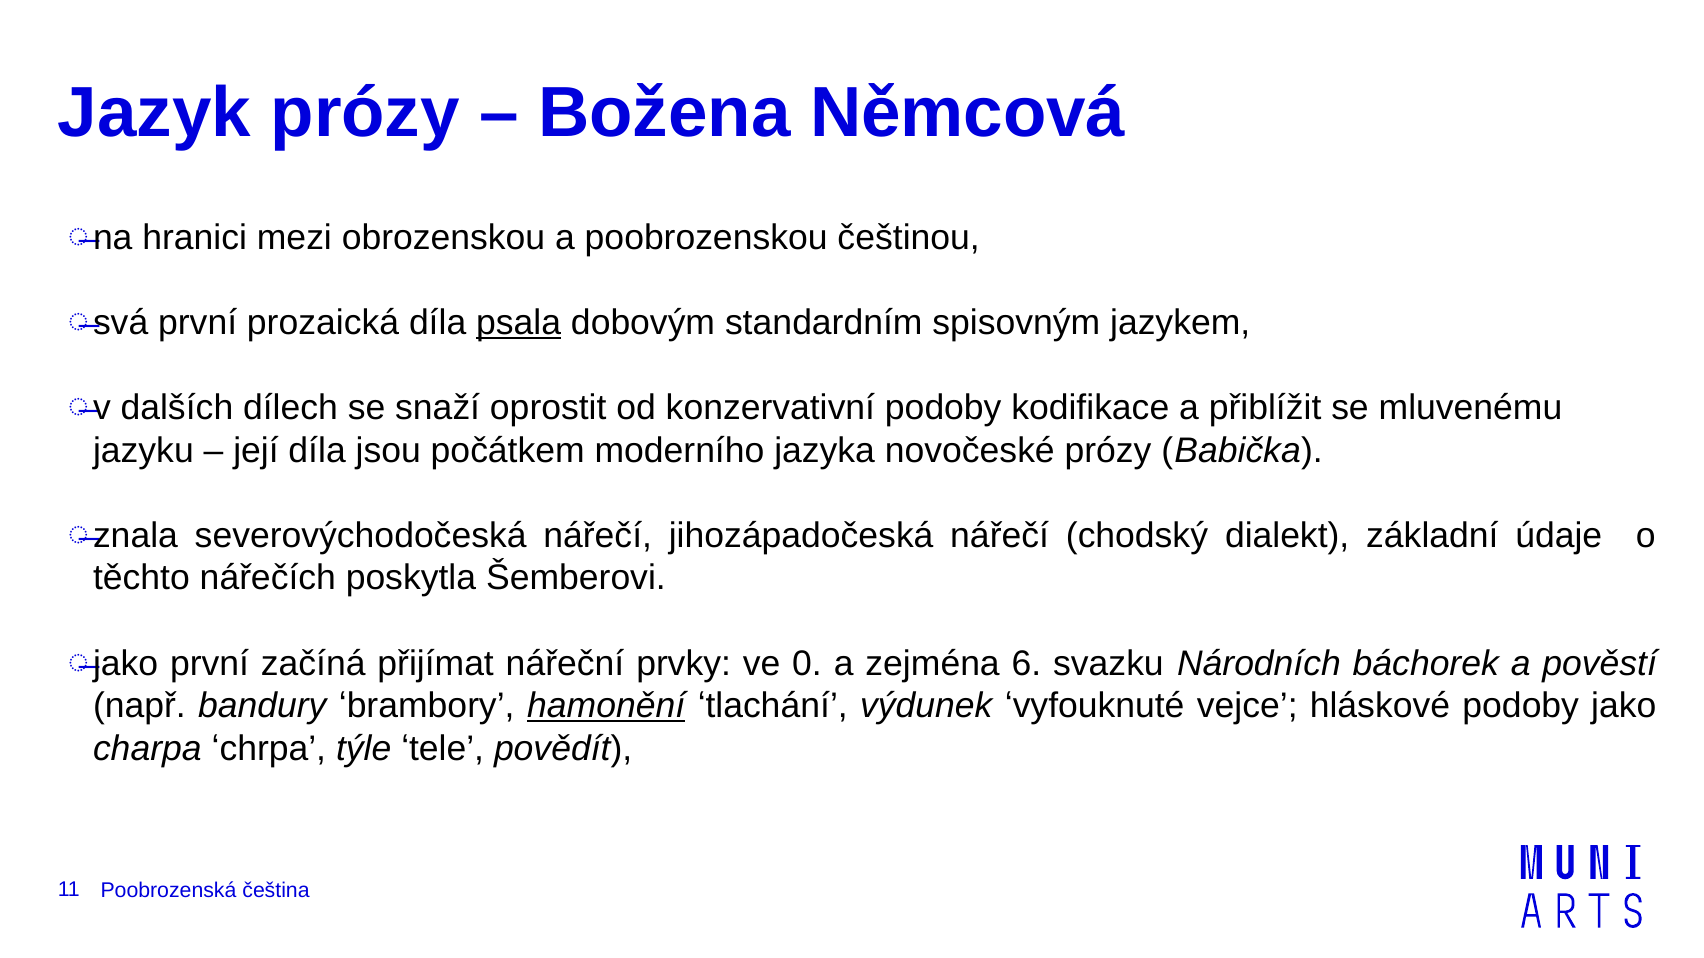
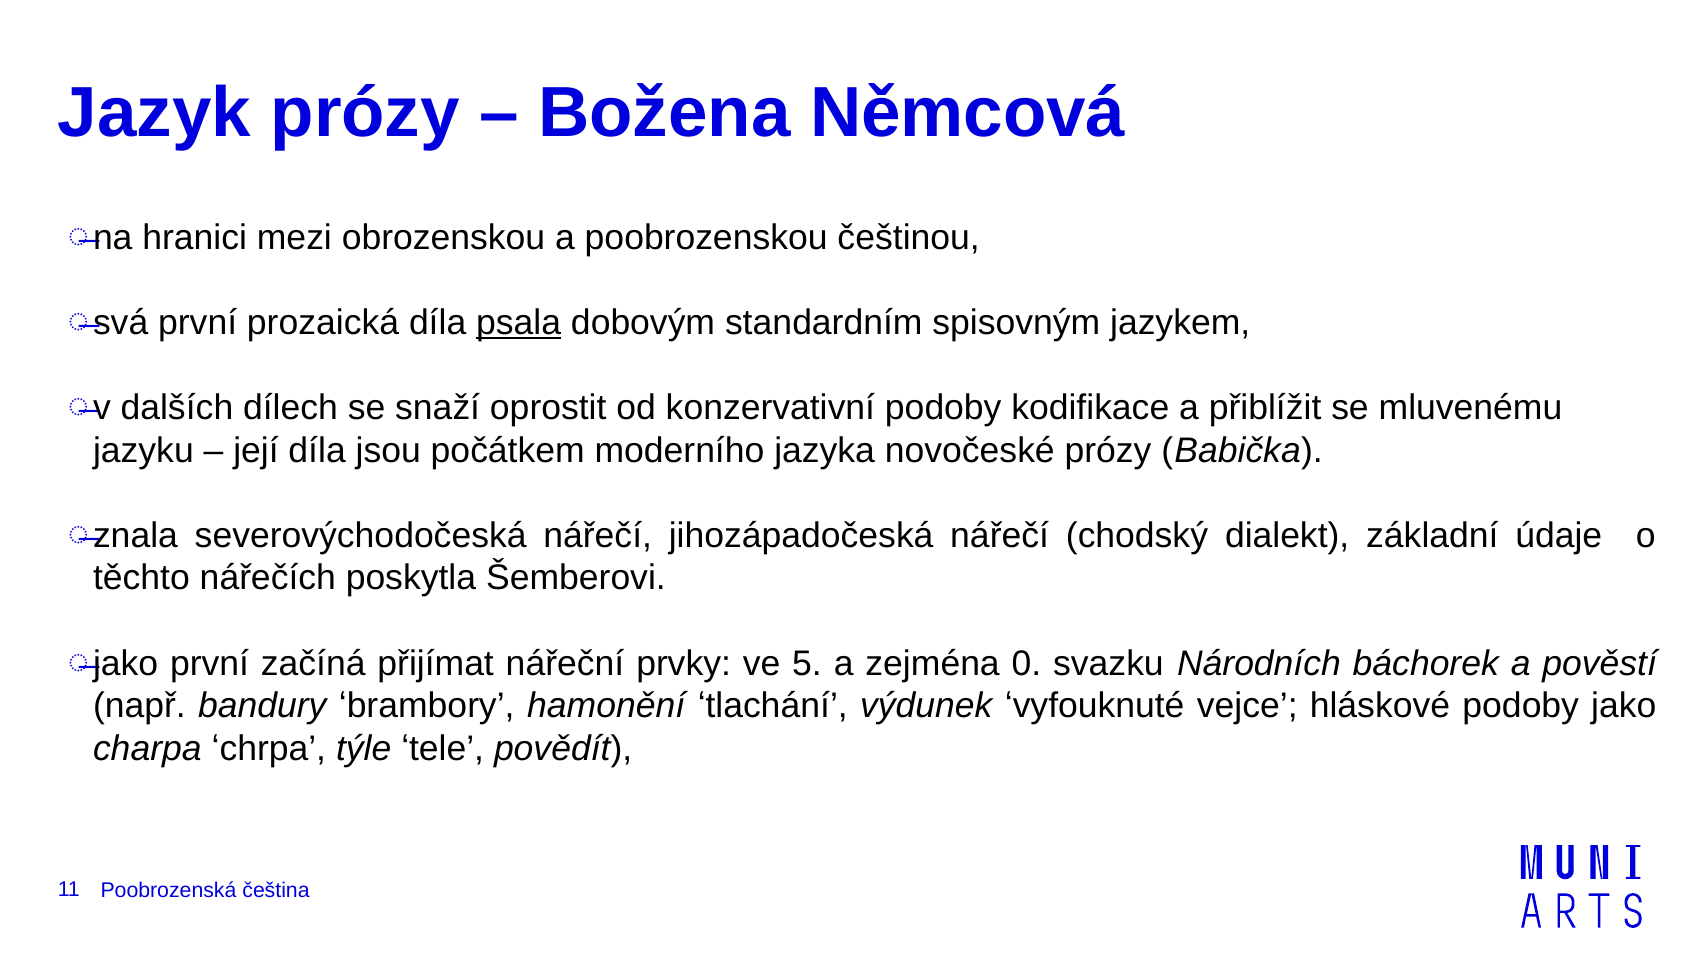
0: 0 -> 5
6: 6 -> 0
hamonění underline: present -> none
